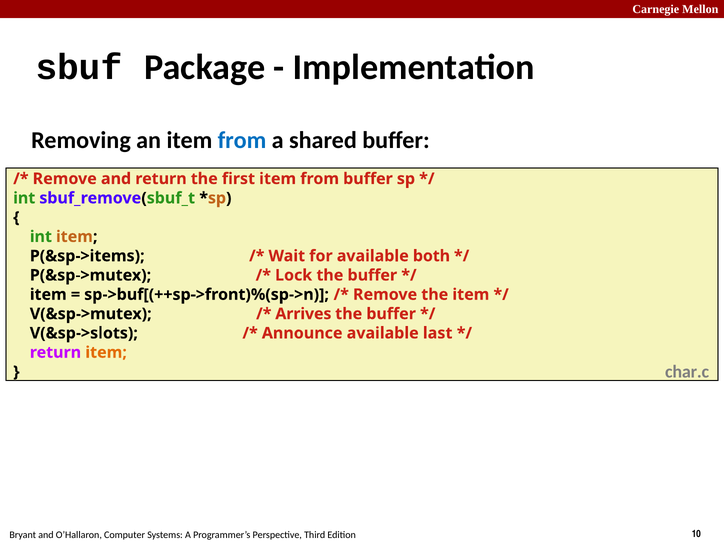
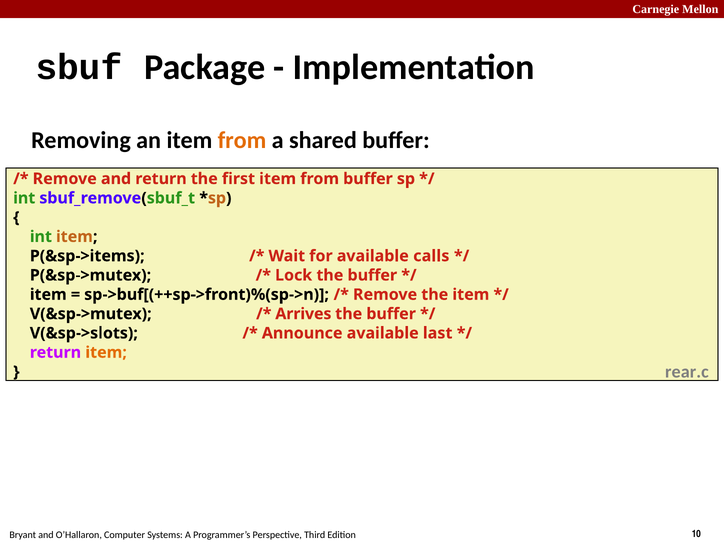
from at (242, 140) colour: blue -> orange
both: both -> calls
char.c: char.c -> rear.c
